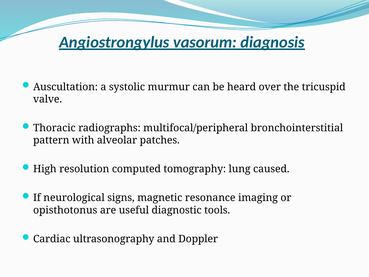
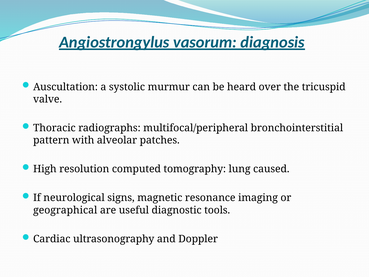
opisthotonus: opisthotonus -> geographical
